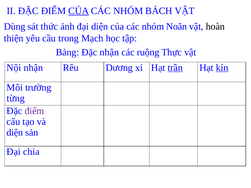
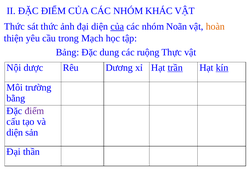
CỦA at (79, 11) underline: present -> none
BÁCH: BÁCH -> KHÁC
Dùng at (15, 27): Dùng -> Thức
của at (117, 27) underline: none -> present
hoàn colour: black -> orange
Đặc nhận: nhận -> dung
Nội nhận: nhận -> dược
từng: từng -> bằng
chia: chia -> thần
